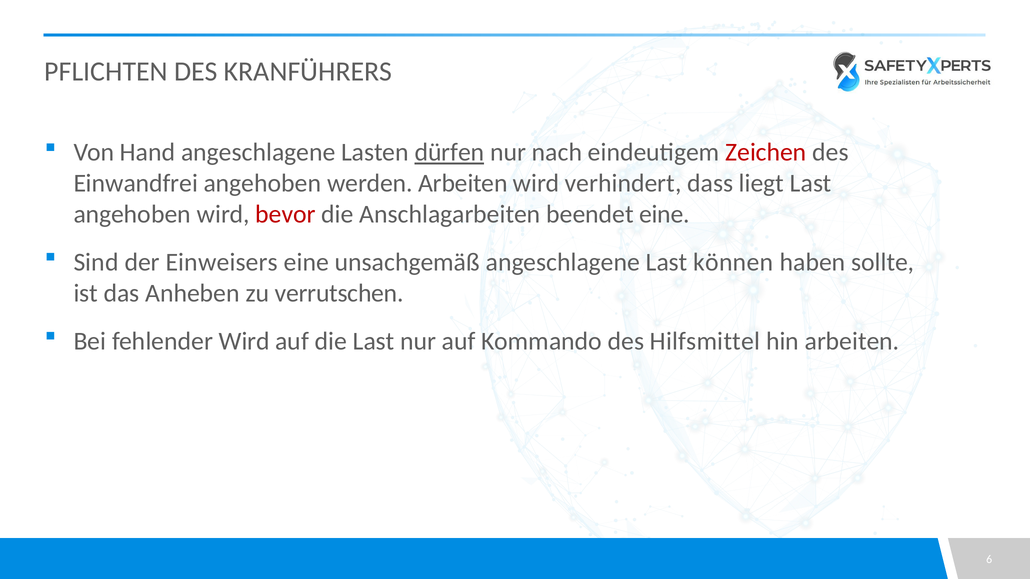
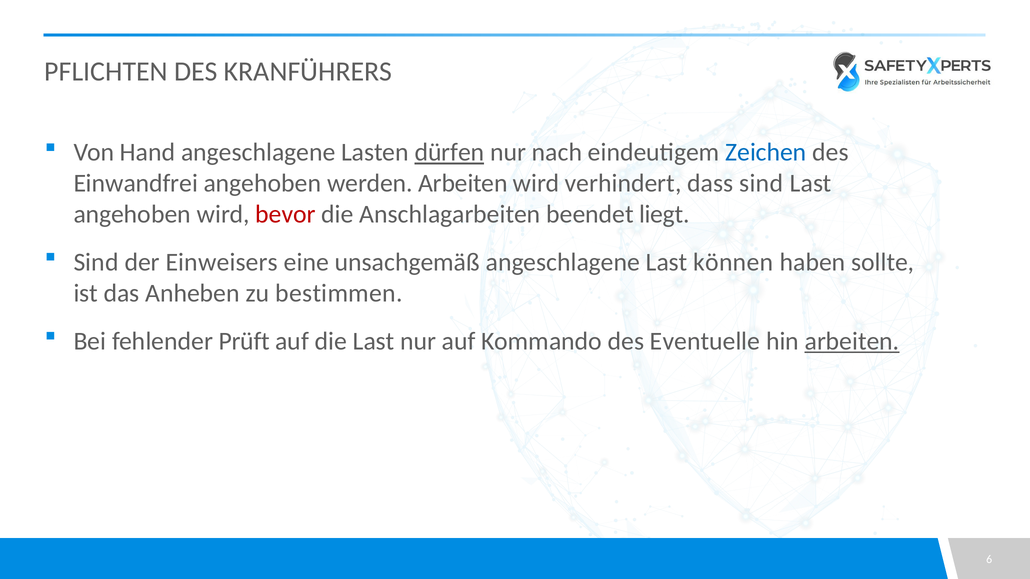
Zeichen colour: red -> blue
dass liegt: liegt -> sind
beendet eine: eine -> liegt
verrutschen: verrutschen -> bestimmen
fehlender Wird: Wird -> Prüft
Hilfsmittel: Hilfsmittel -> Eventuelle
arbeiten at (852, 341) underline: none -> present
